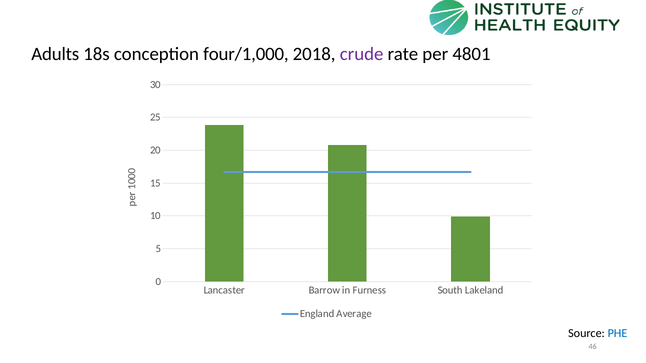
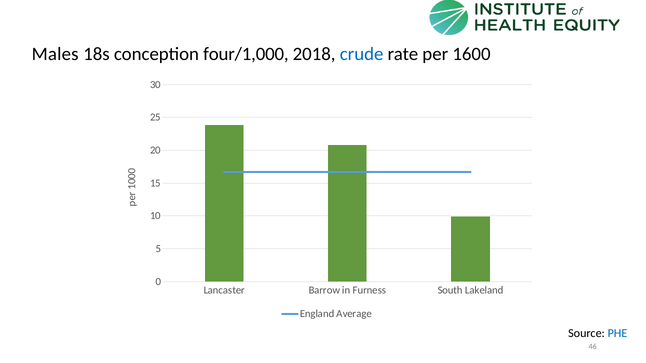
Adults: Adults -> Males
crude colour: purple -> blue
4801: 4801 -> 1600
